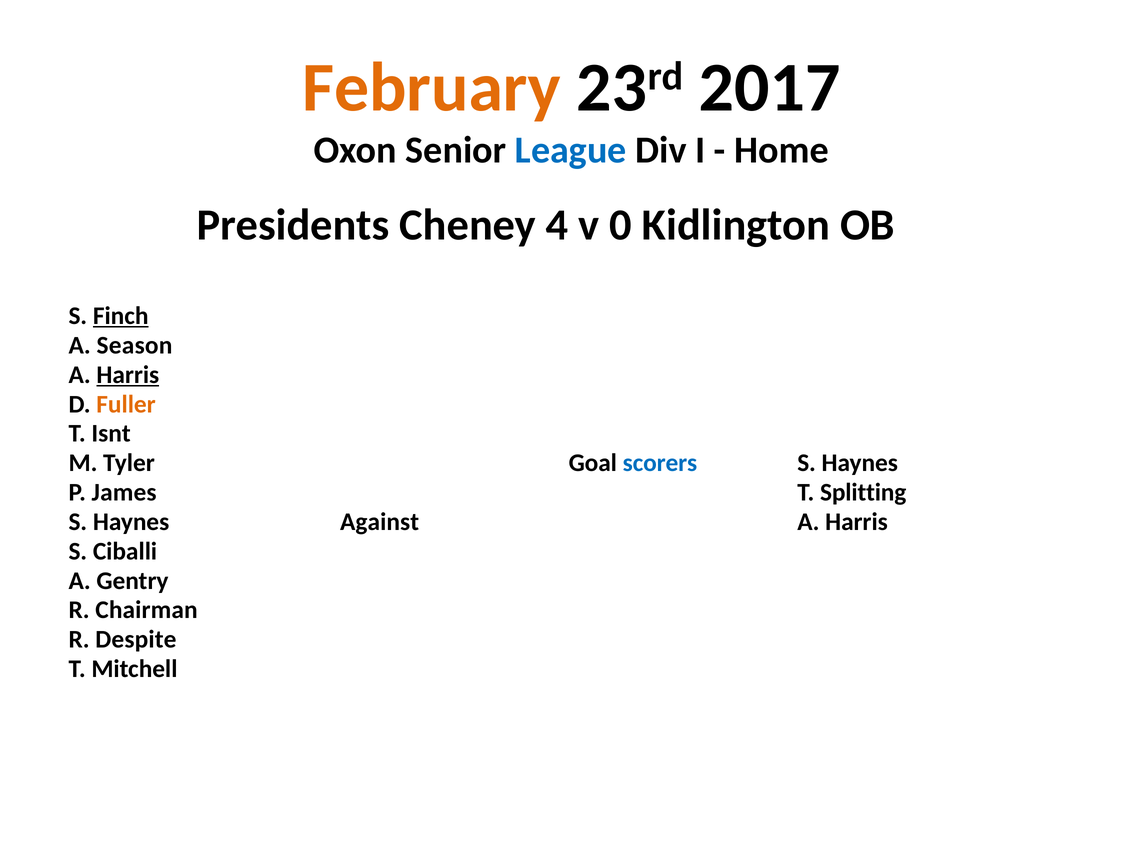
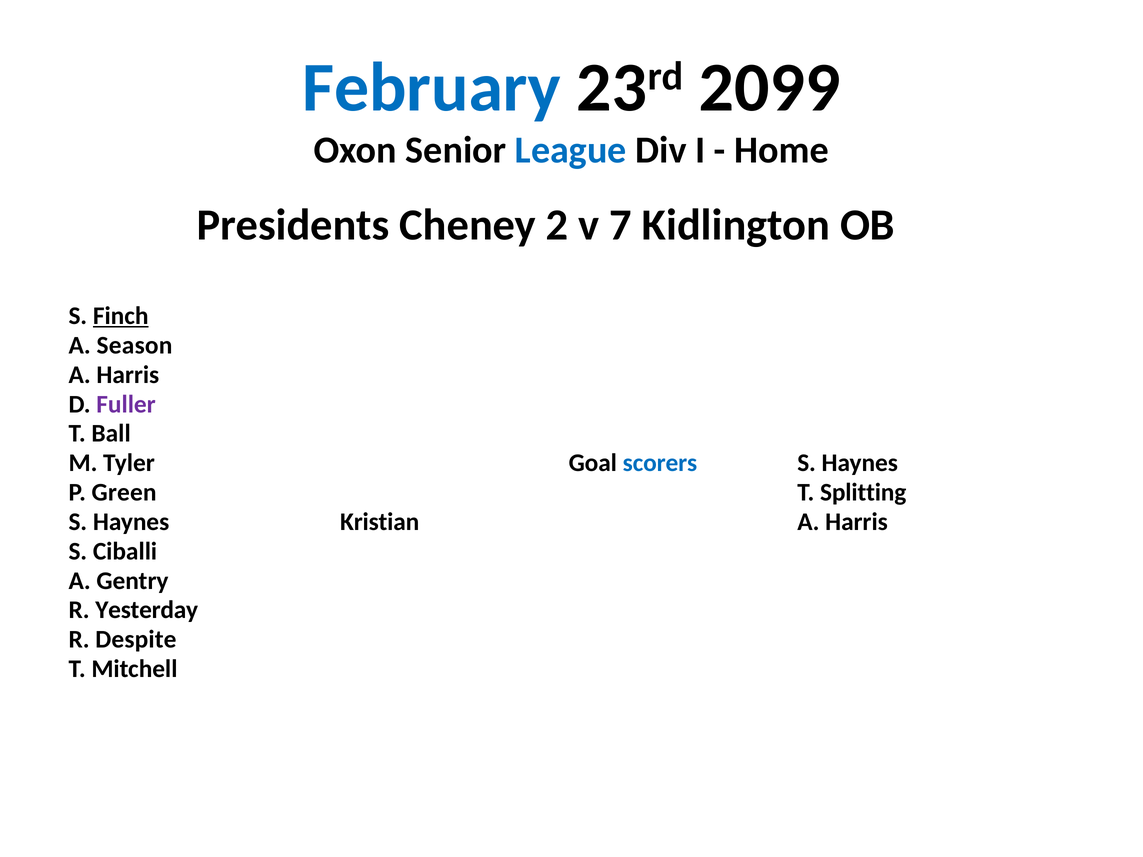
February colour: orange -> blue
2017: 2017 -> 2099
4: 4 -> 2
0: 0 -> 7
Harris at (128, 375) underline: present -> none
Fuller colour: orange -> purple
Isnt: Isnt -> Ball
James: James -> Green
Against: Against -> Kristian
Chairman: Chairman -> Yesterday
